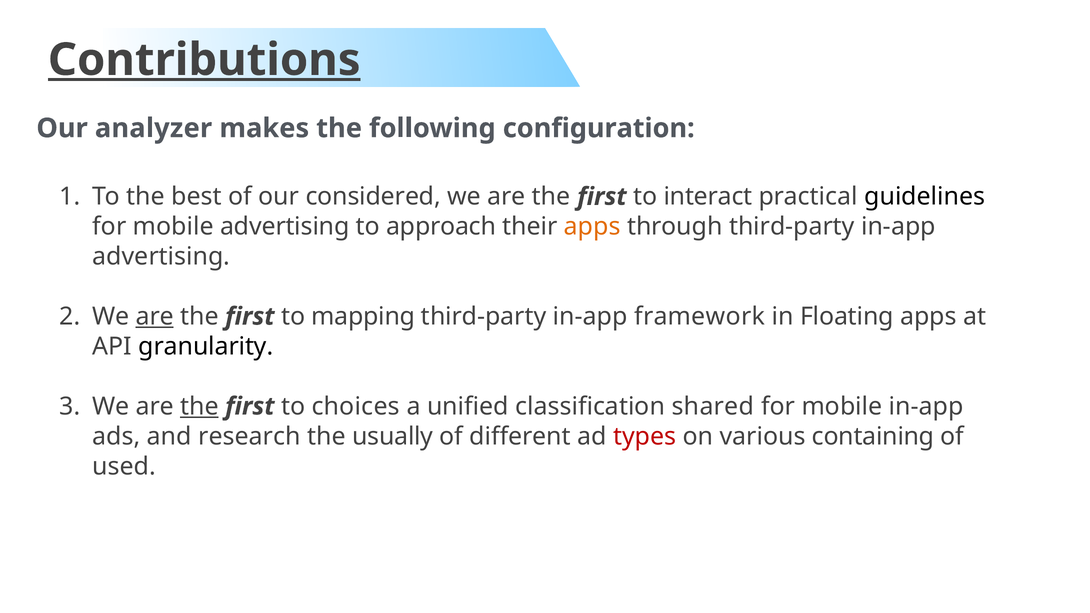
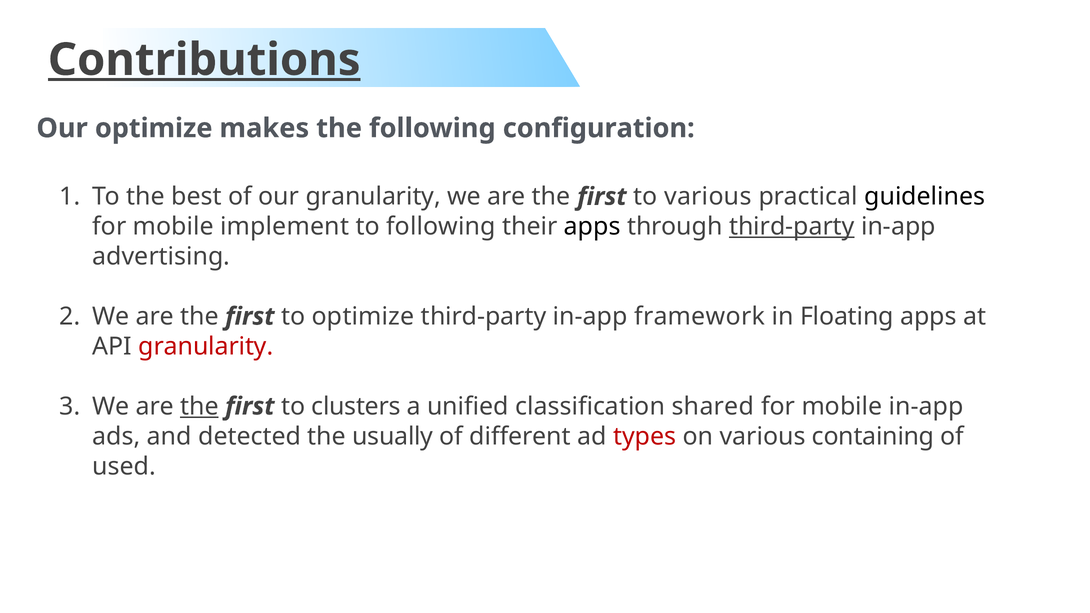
Our analyzer: analyzer -> optimize
our considered: considered -> granularity
to interact: interact -> various
mobile advertising: advertising -> implement
to approach: approach -> following
apps at (592, 227) colour: orange -> black
third-party at (792, 227) underline: none -> present
are at (155, 317) underline: present -> none
to mapping: mapping -> optimize
granularity at (206, 347) colour: black -> red
choices: choices -> clusters
research: research -> detected
